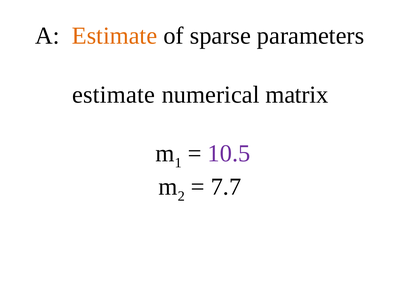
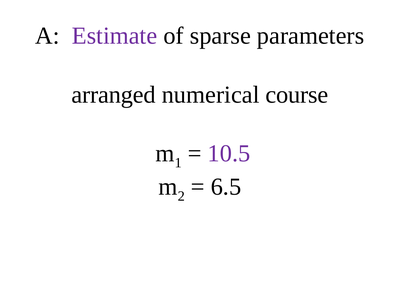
Estimate at (115, 36) colour: orange -> purple
estimate at (114, 95): estimate -> arranged
matrix: matrix -> course
7.7: 7.7 -> 6.5
